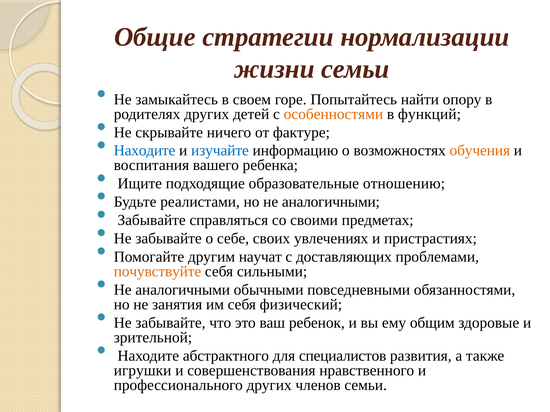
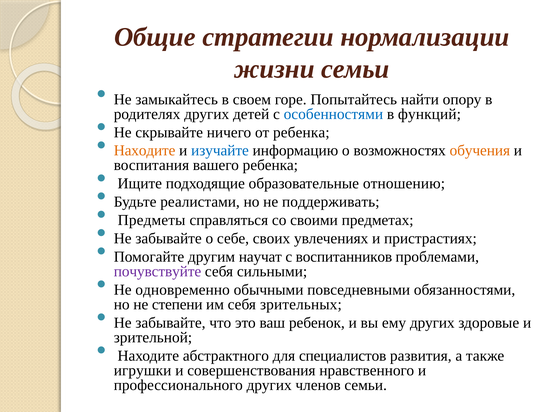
особенностями colour: orange -> blue
от фактуре: фактуре -> ребенка
Находите at (145, 151) colour: blue -> orange
но не аналогичными: аналогичными -> поддерживать
Забывайте at (152, 220): Забывайте -> Предметы
доставляющих: доставляющих -> воспитанников
почувствуйте colour: orange -> purple
аналогичными at (183, 290): аналогичными -> одновременно
занятия: занятия -> степени
физический: физический -> зрительных
ему общим: общим -> других
